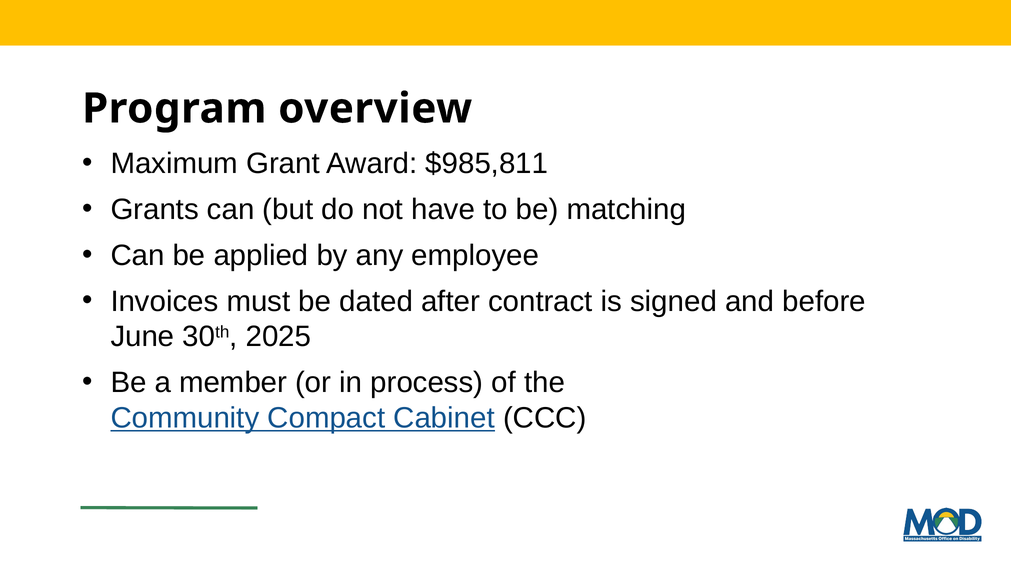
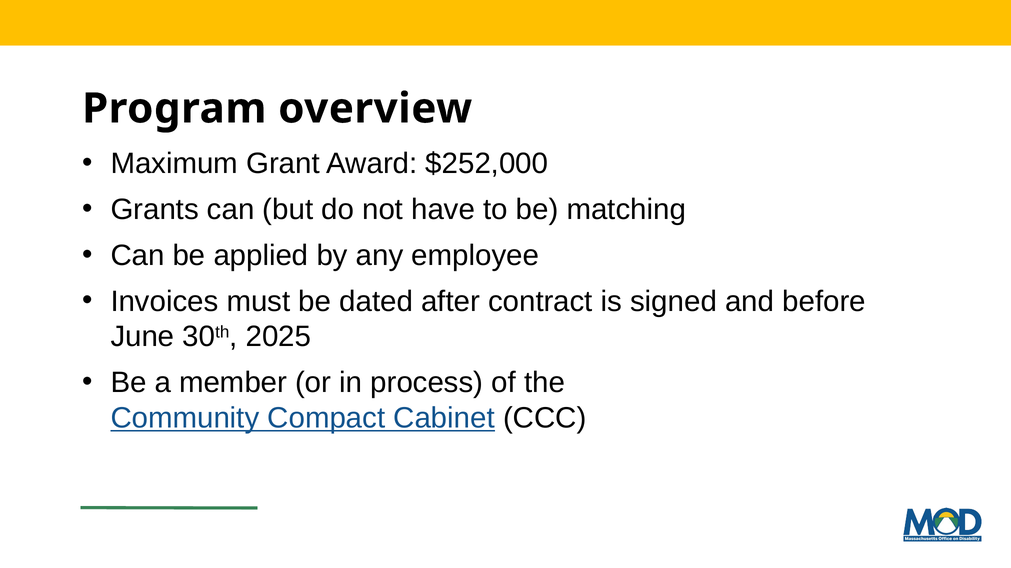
$985,811: $985,811 -> $252,000
